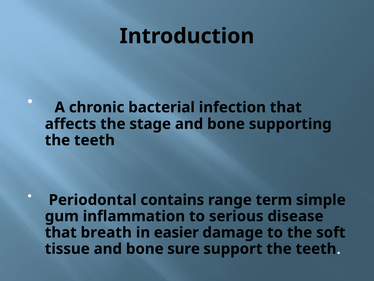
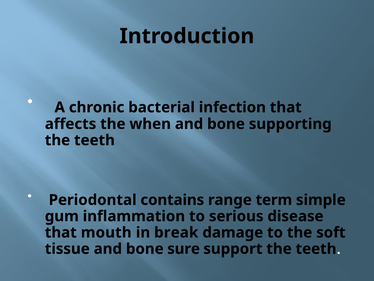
stage: stage -> when
breath: breath -> mouth
easier: easier -> break
